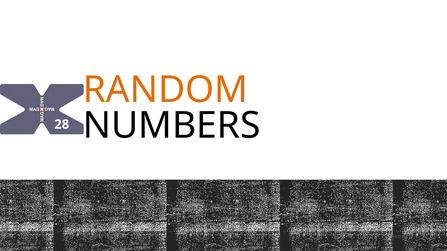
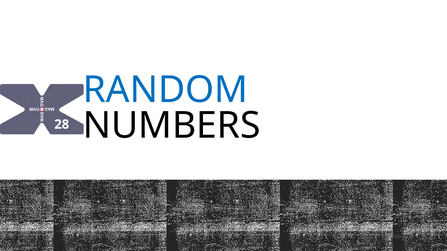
RANDOM colour: orange -> blue
